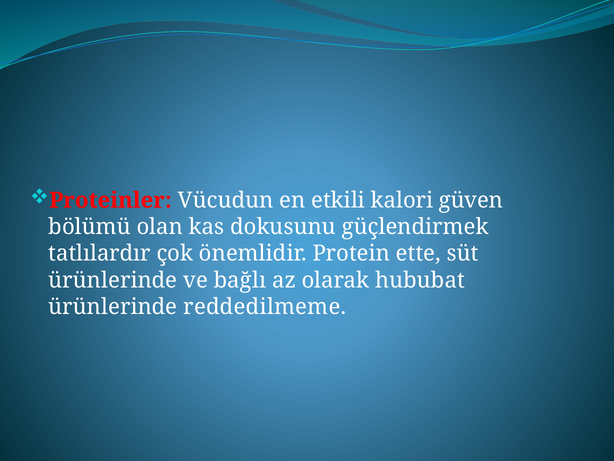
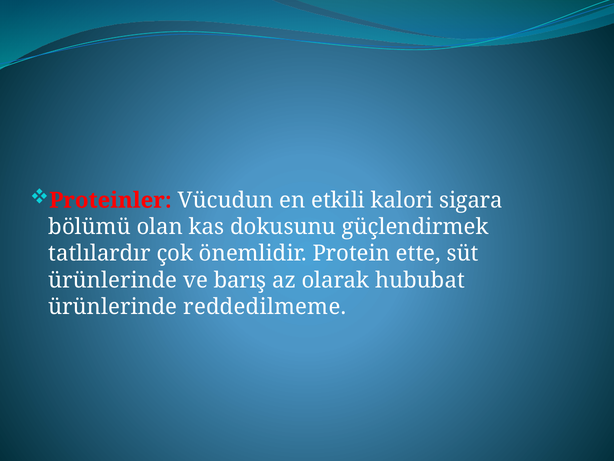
güven: güven -> sigara
bağlı: bağlı -> barış
